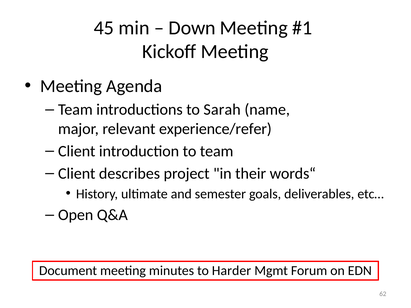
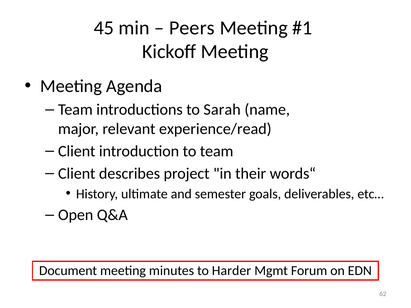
Down: Down -> Peers
experience/refer: experience/refer -> experience/read
